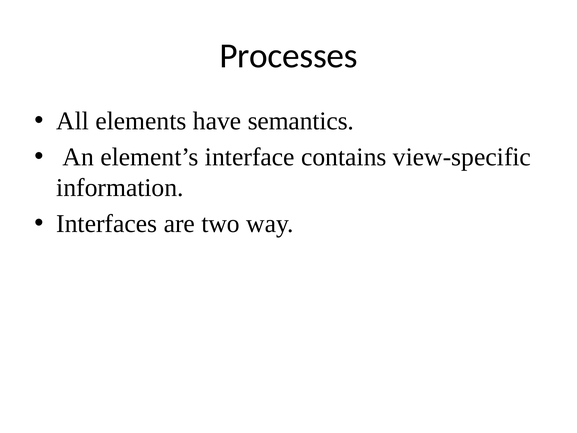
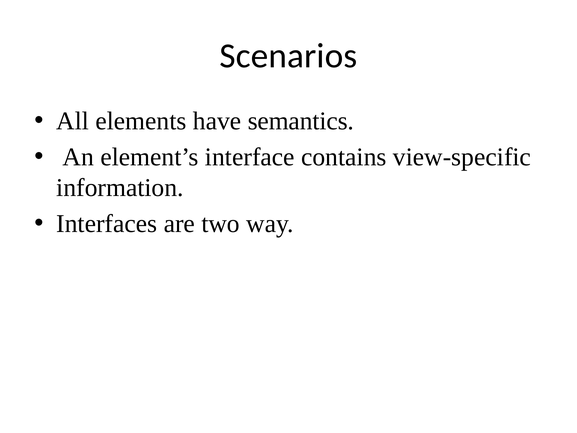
Processes: Processes -> Scenarios
